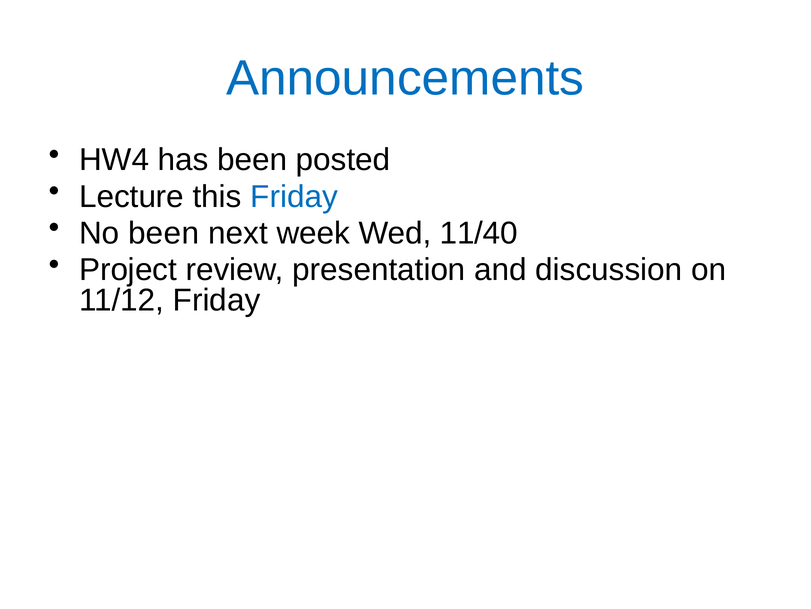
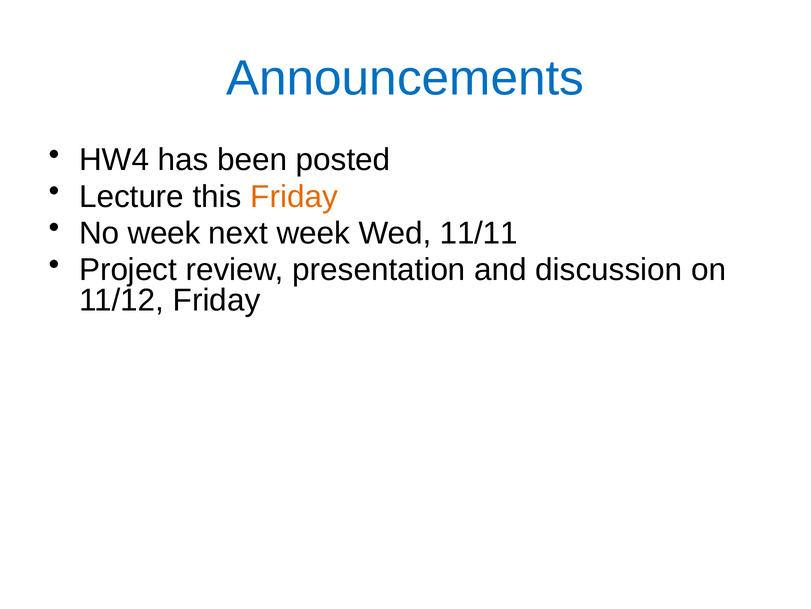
Friday at (294, 196) colour: blue -> orange
No been: been -> week
11/40: 11/40 -> 11/11
